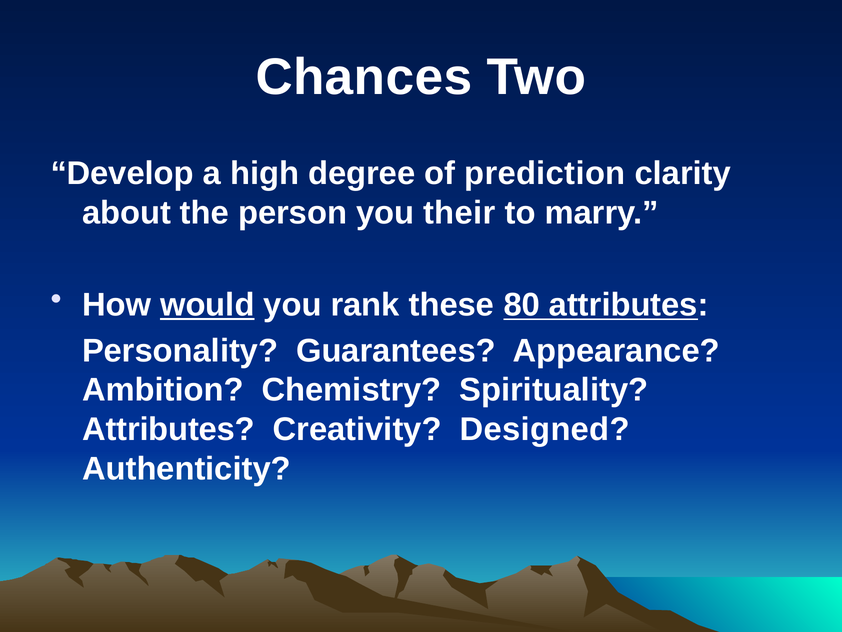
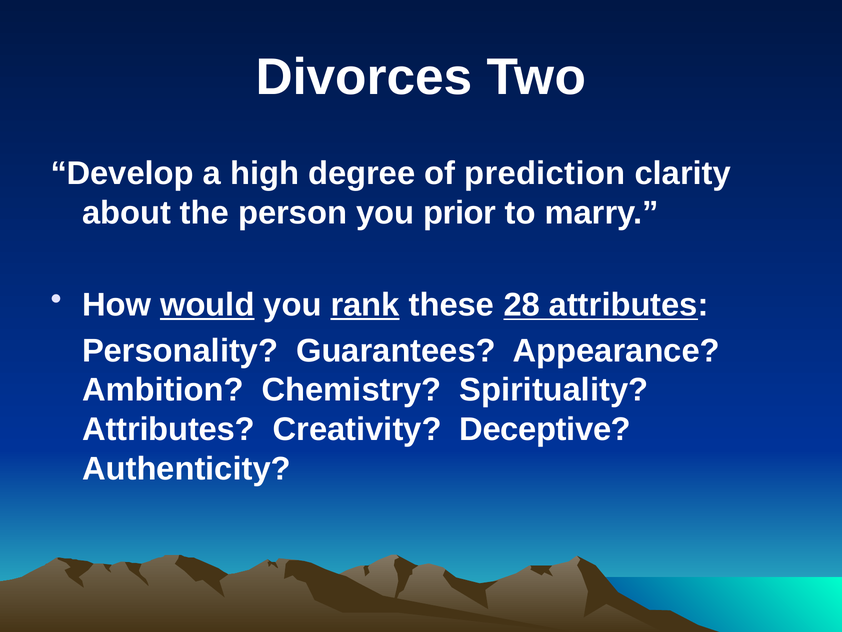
Chances: Chances -> Divorces
their: their -> prior
rank underline: none -> present
80: 80 -> 28
Designed: Designed -> Deceptive
